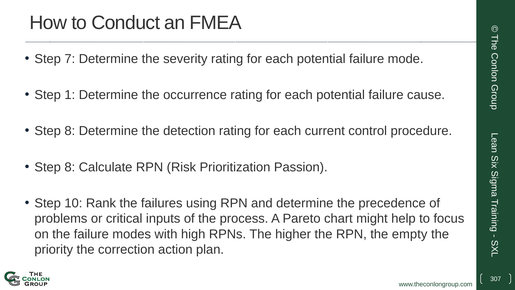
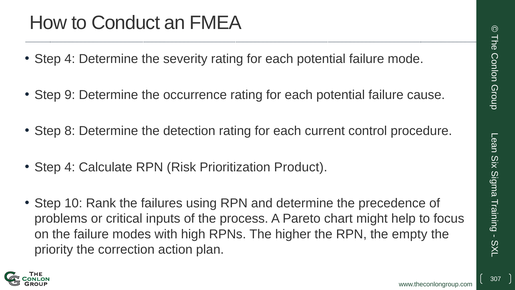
7 at (70, 59): 7 -> 4
1: 1 -> 9
8 at (70, 167): 8 -> 4
Passion: Passion -> Product
